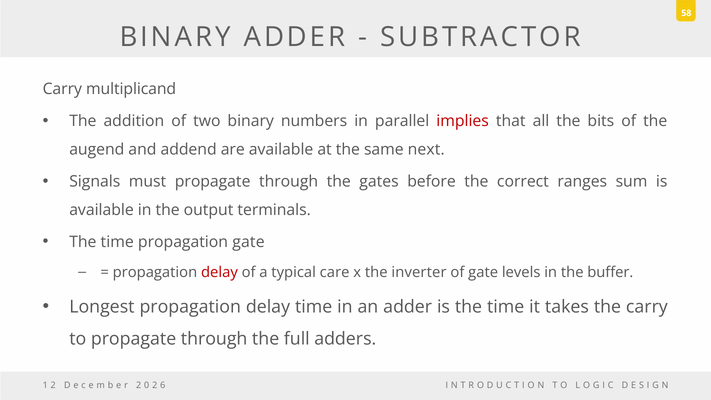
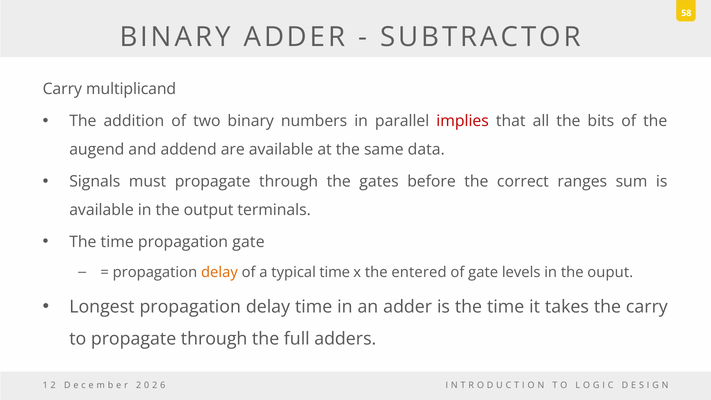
next: next -> data
delay at (219, 272) colour: red -> orange
typical care: care -> time
inverter: inverter -> entered
buffer: buffer -> ouput
